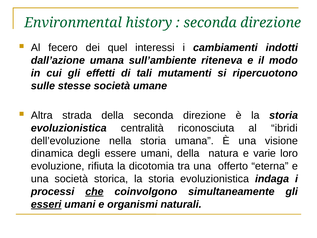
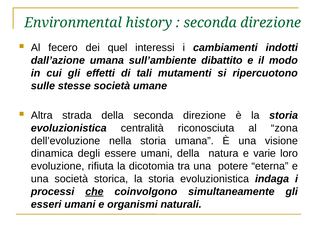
riteneva: riteneva -> dibattito
ibridi: ibridi -> zona
offerto: offerto -> potere
esseri underline: present -> none
